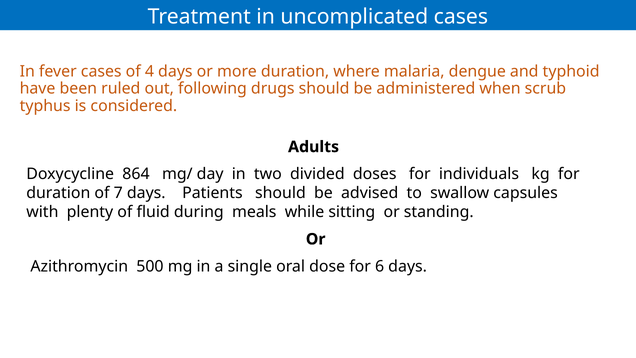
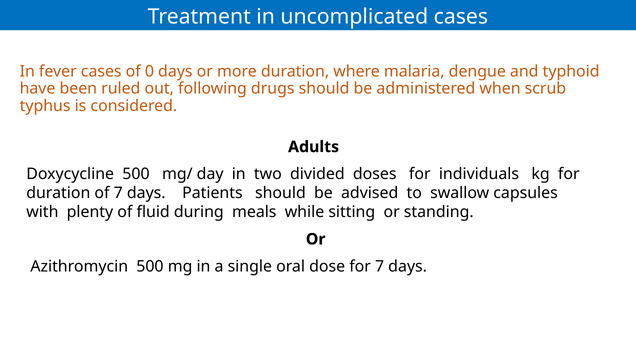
4: 4 -> 0
Doxycycline 864: 864 -> 500
for 6: 6 -> 7
